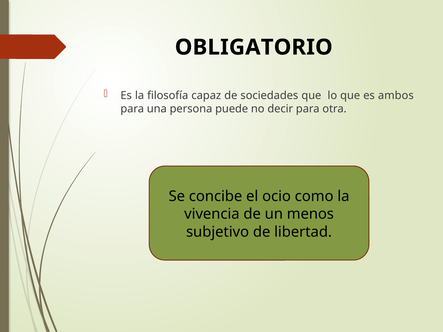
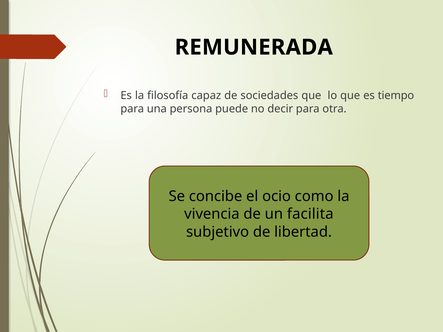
OBLIGATORIO: OBLIGATORIO -> REMUNERADA
ambos: ambos -> tiempo
menos: menos -> facilita
